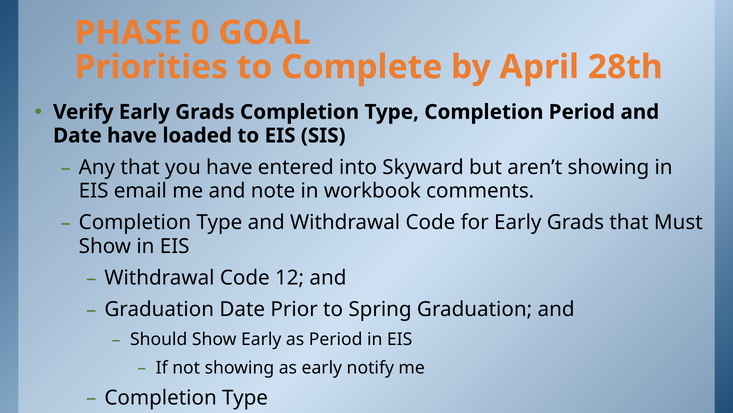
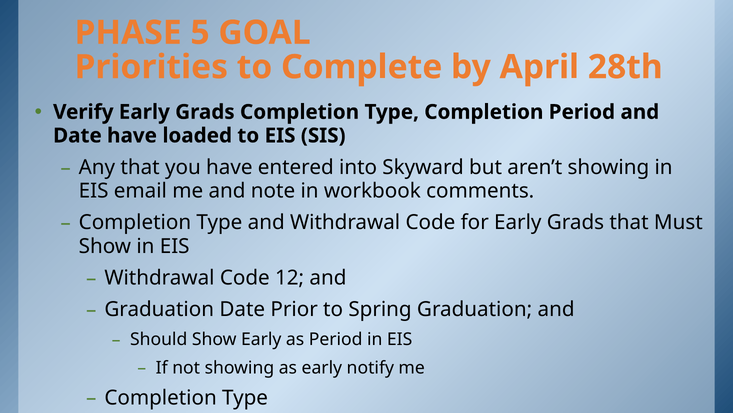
0: 0 -> 5
